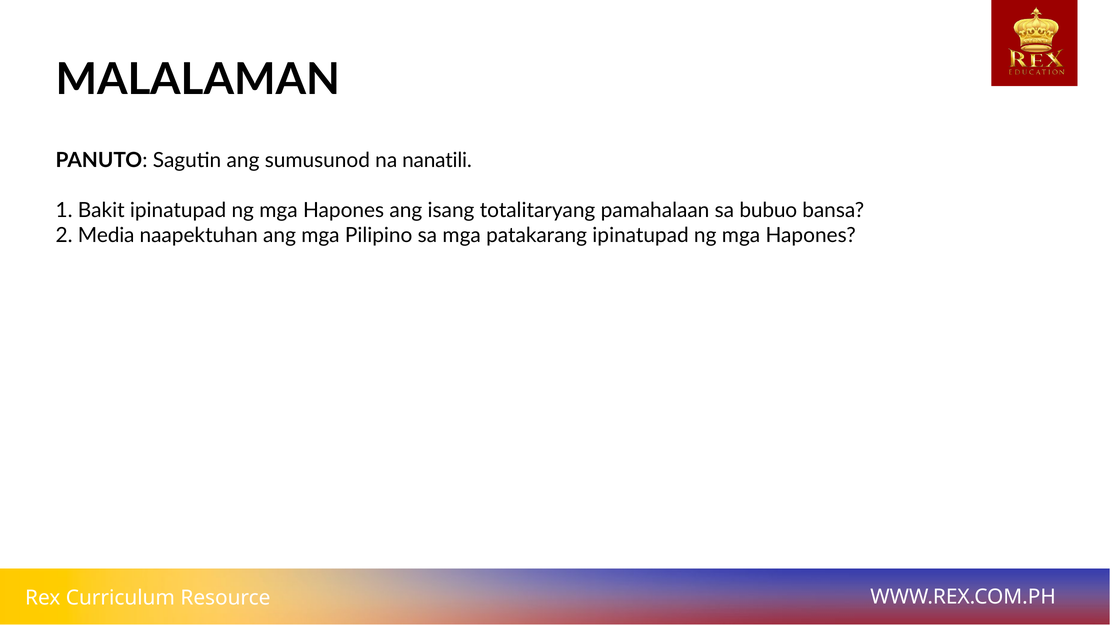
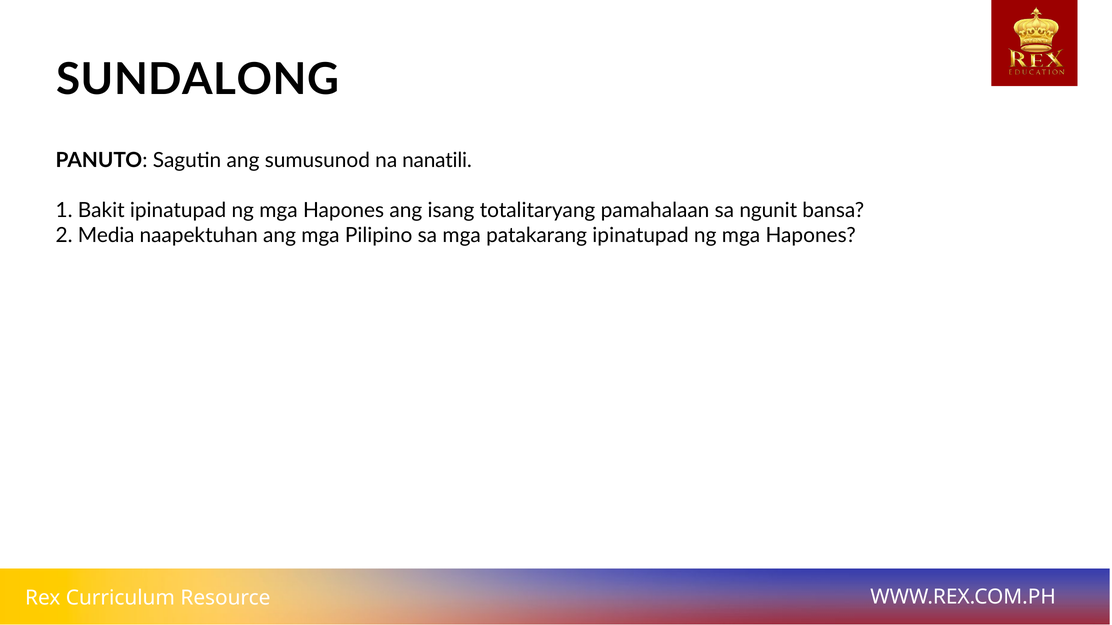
MALALAMAN: MALALAMAN -> SUNDALONG
bubuo: bubuo -> ngunit
